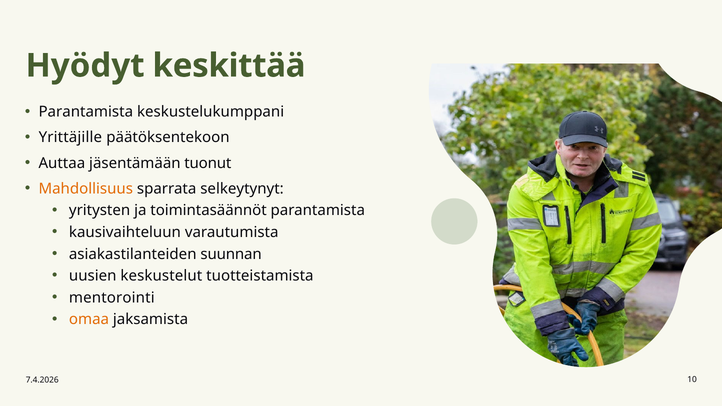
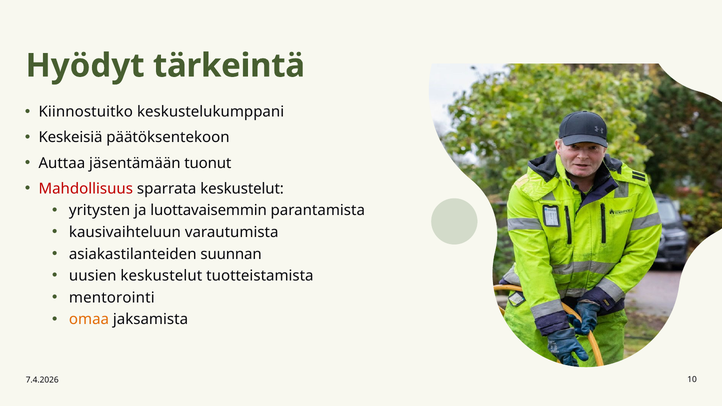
keskittää: keskittää -> tärkeintä
Parantamista at (86, 112): Parantamista -> Kiinnostuitko
Yrittäjille: Yrittäjille -> Keskeisiä
Mahdollisuus colour: orange -> red
sparrata selkeytynyt: selkeytynyt -> keskustelut
toimintasäännöt: toimintasäännöt -> luottavaisemmin
